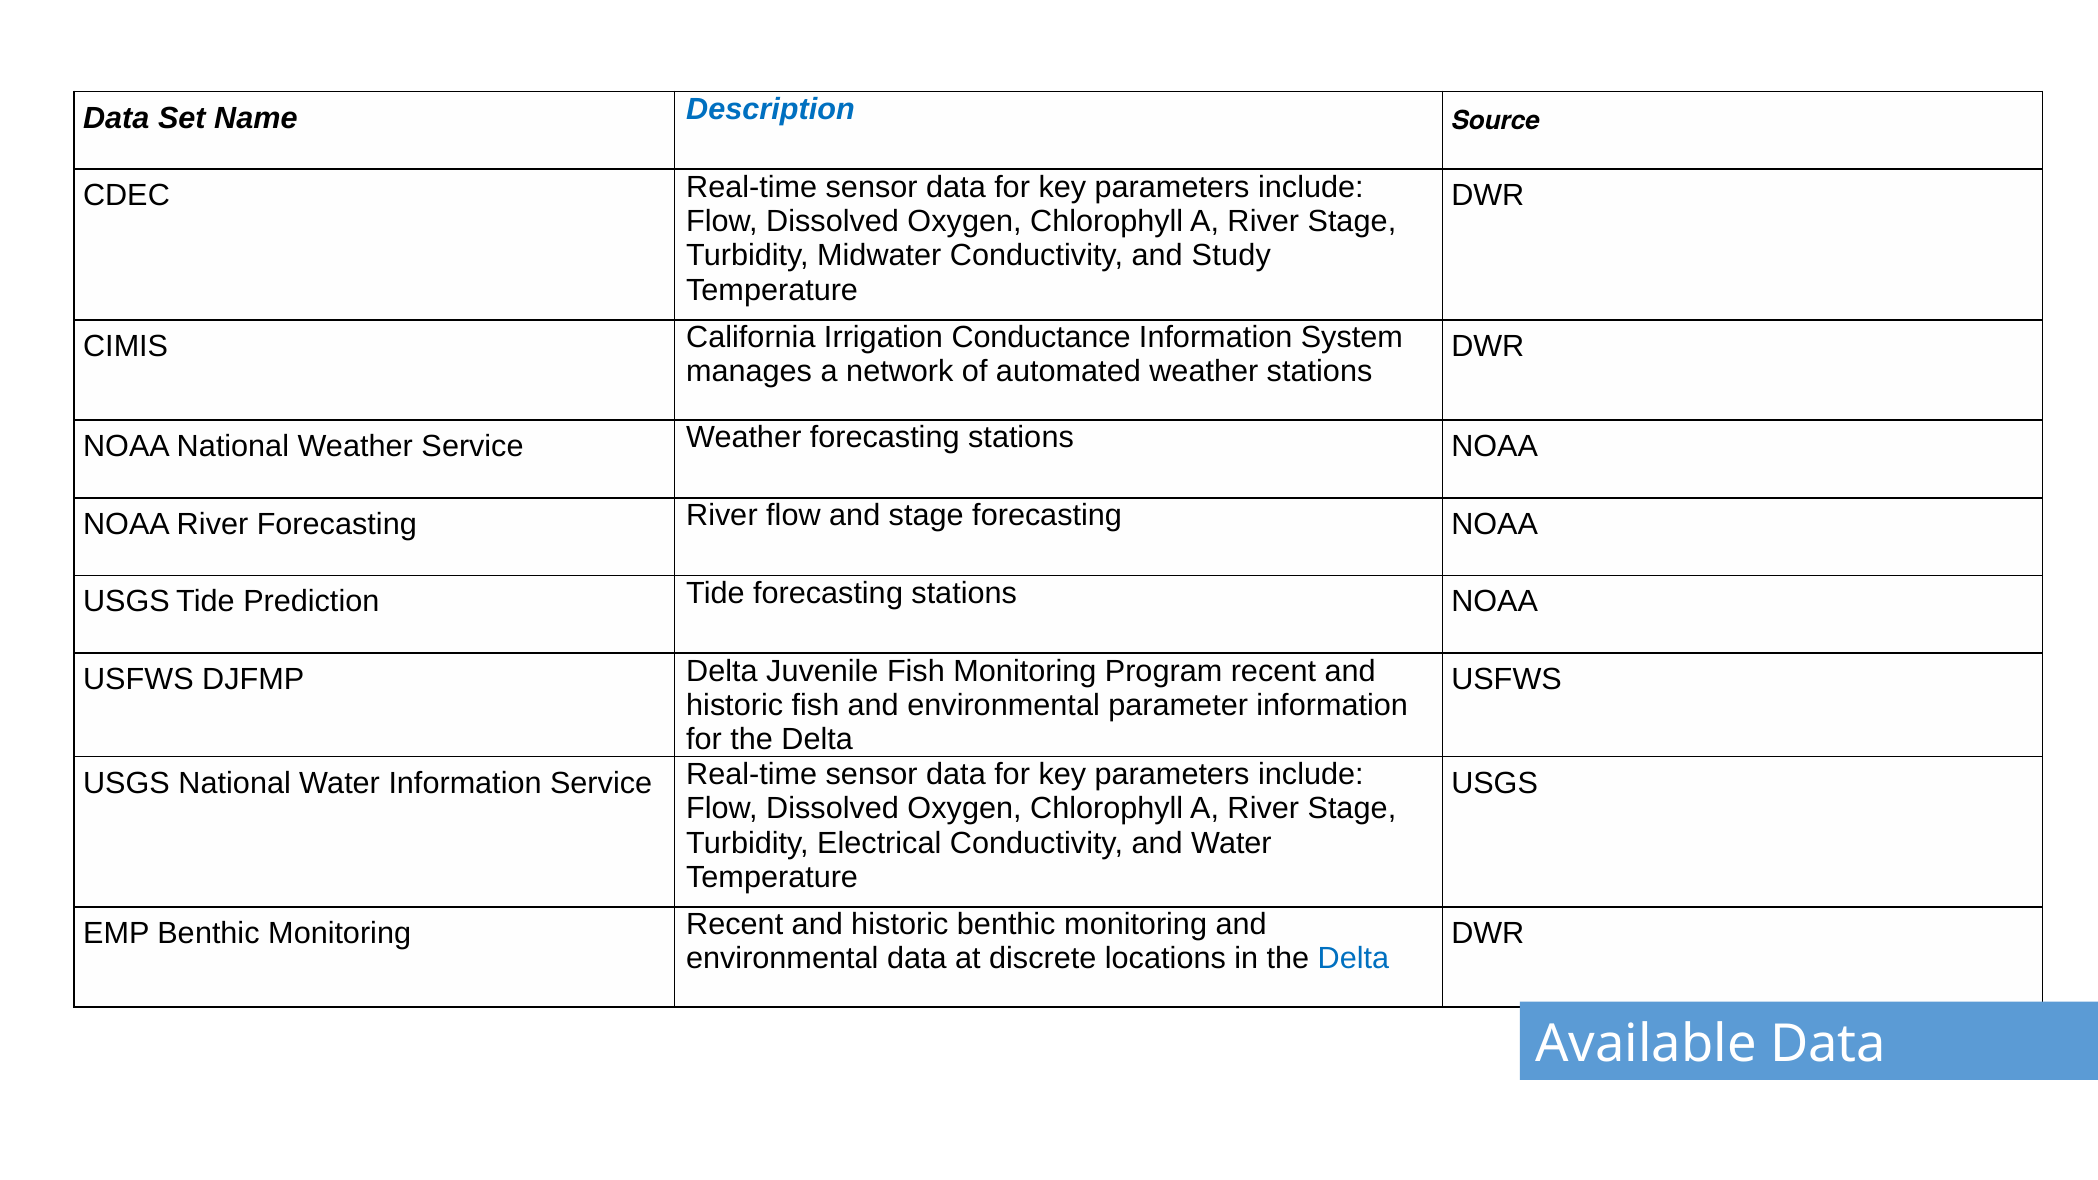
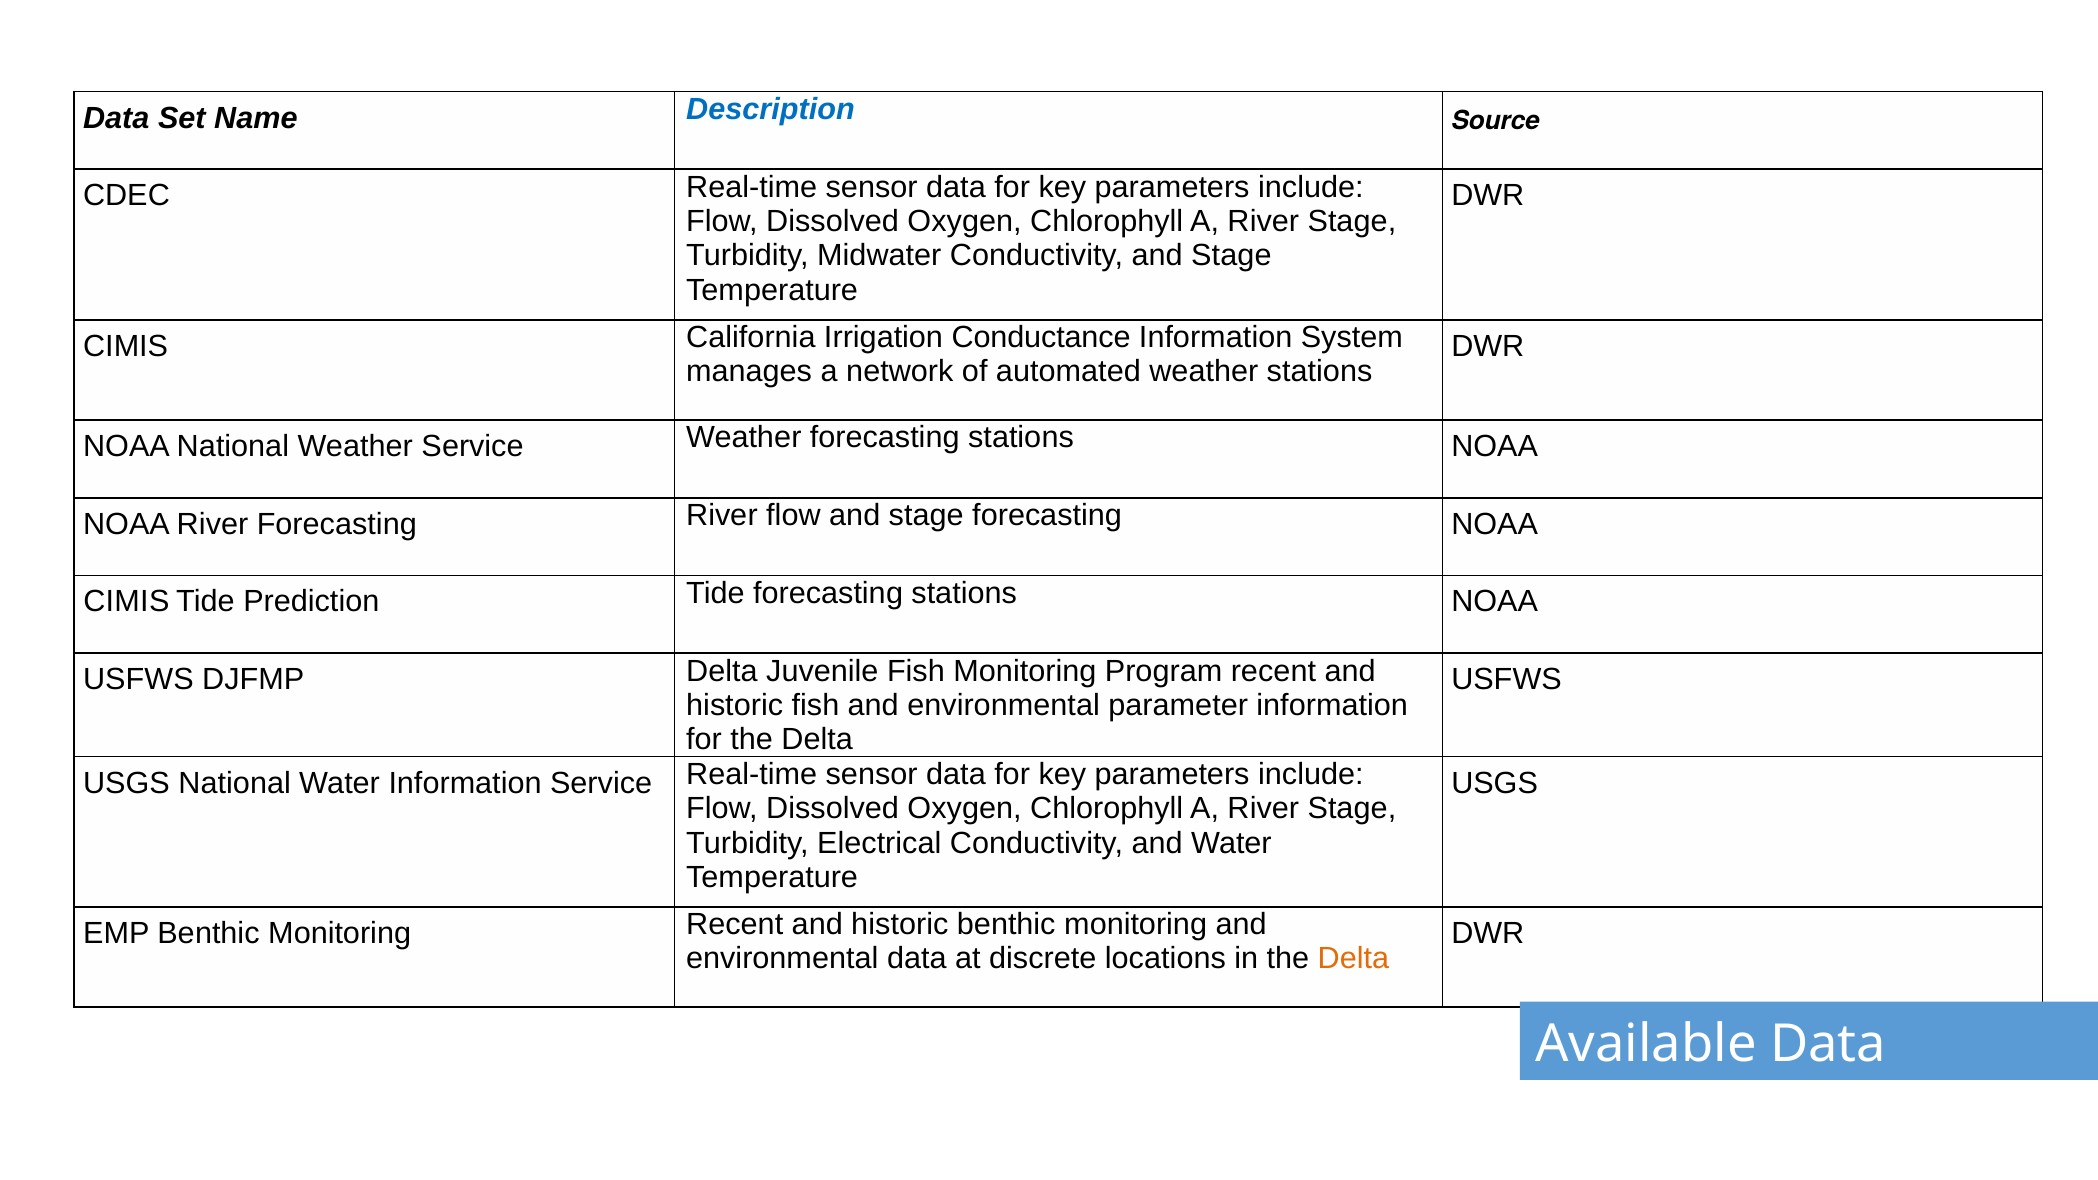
Conductivity and Study: Study -> Stage
USGS at (126, 602): USGS -> CIMIS
Delta at (1353, 959) colour: blue -> orange
